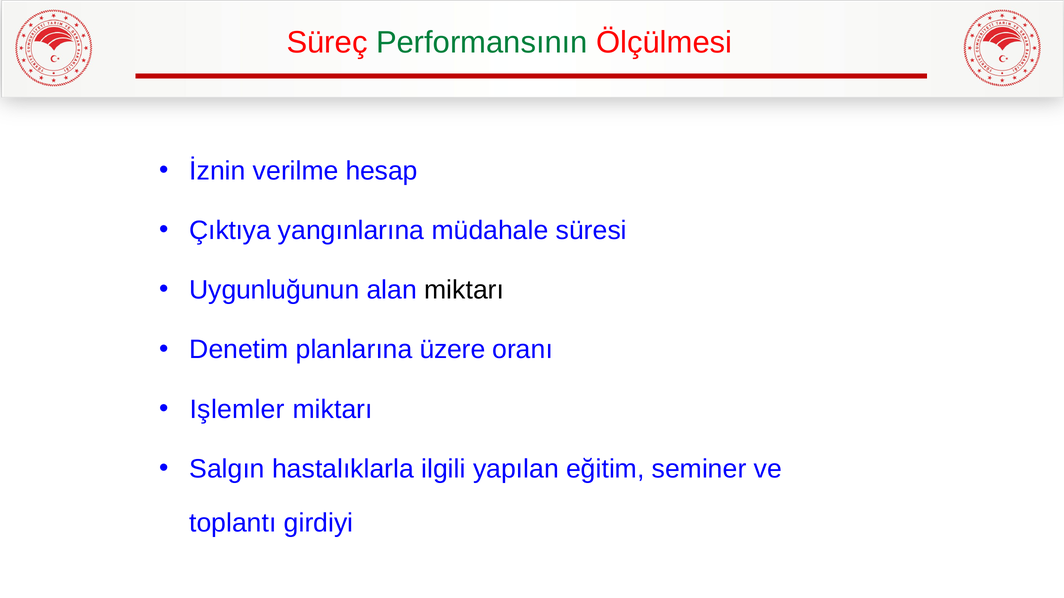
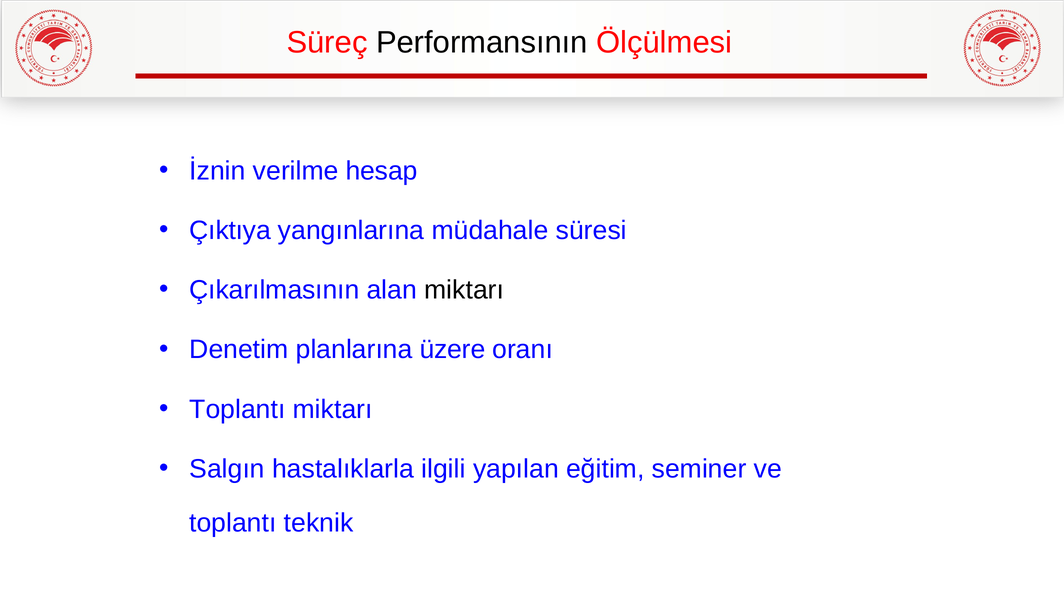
Performansının colour: green -> black
Uygunluğunun: Uygunluğunun -> Çıkarılmasının
Işlemler at (237, 410): Işlemler -> Toplantı
girdiyi: girdiyi -> teknik
